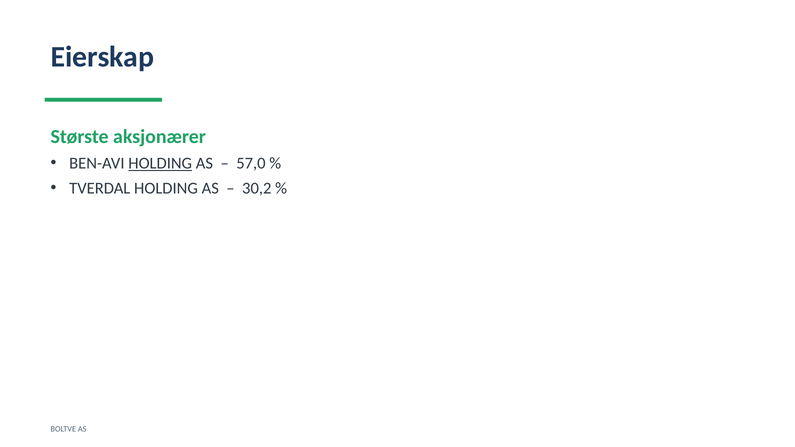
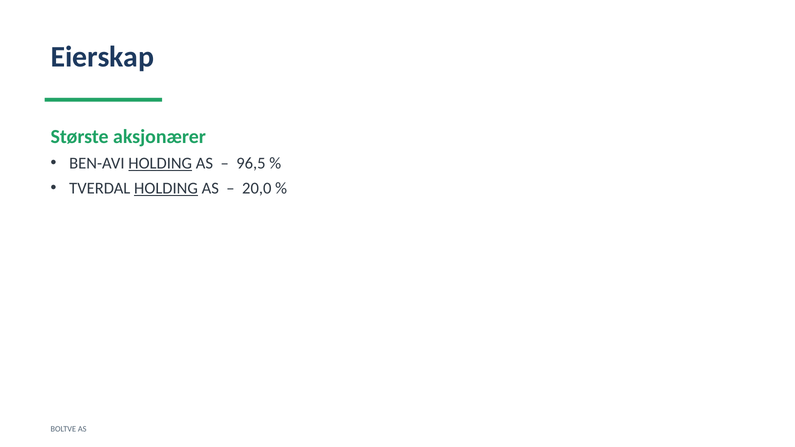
57,0: 57,0 -> 96,5
HOLDING at (166, 188) underline: none -> present
30,2: 30,2 -> 20,0
